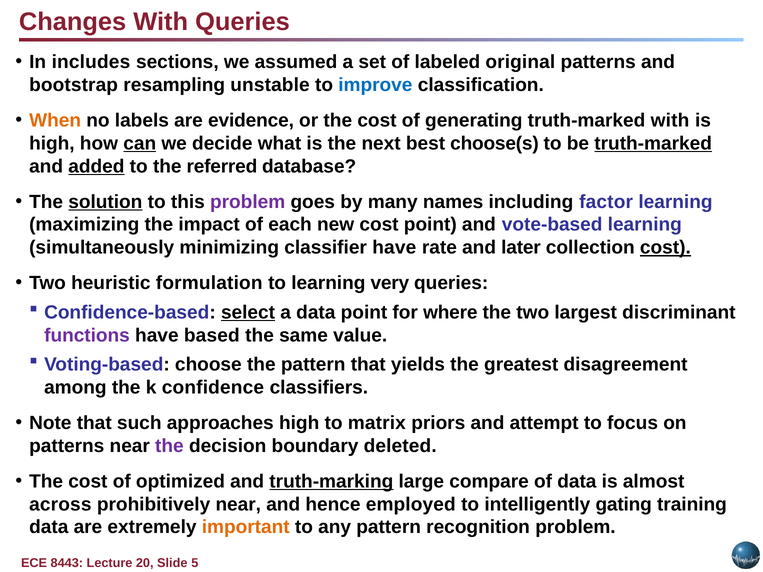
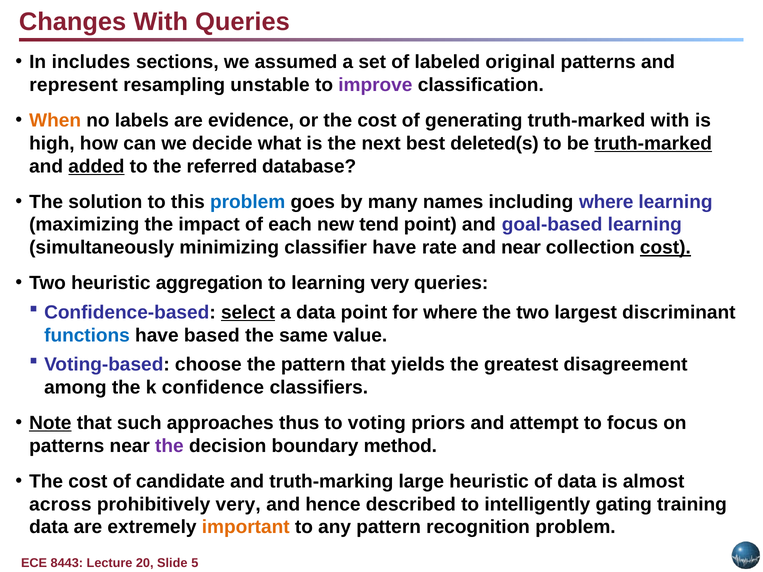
bootstrap: bootstrap -> represent
improve colour: blue -> purple
can underline: present -> none
choose(s: choose(s -> deleted(s
solution underline: present -> none
problem at (248, 202) colour: purple -> blue
including factor: factor -> where
new cost: cost -> tend
vote-based: vote-based -> goal-based
and later: later -> near
formulation: formulation -> aggregation
functions colour: purple -> blue
Note underline: none -> present
approaches high: high -> thus
matrix: matrix -> voting
deleted: deleted -> method
optimized: optimized -> candidate
truth-marking underline: present -> none
large compare: compare -> heuristic
prohibitively near: near -> very
employed: employed -> described
